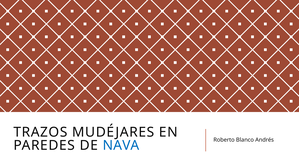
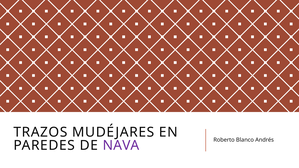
NAVA colour: blue -> purple
